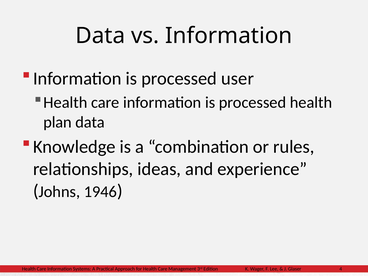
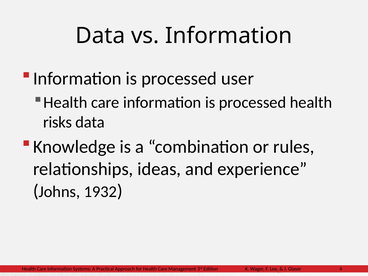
plan: plan -> risks
1946: 1946 -> 1932
